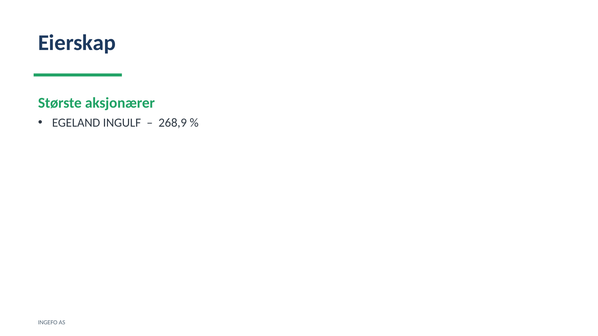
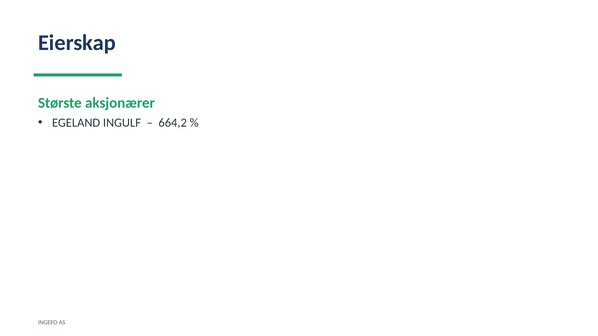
268,9: 268,9 -> 664,2
